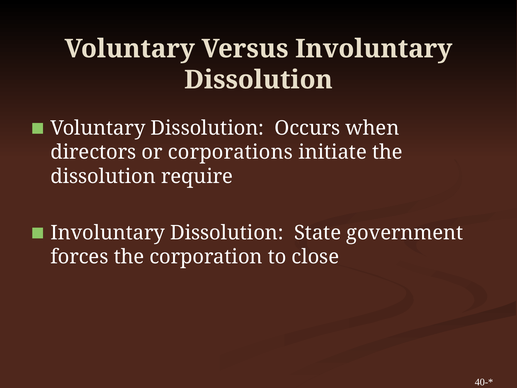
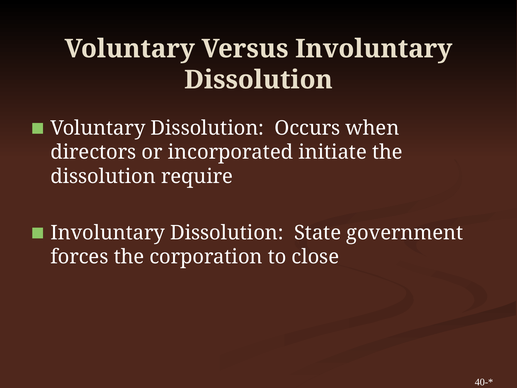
corporations: corporations -> incorporated
